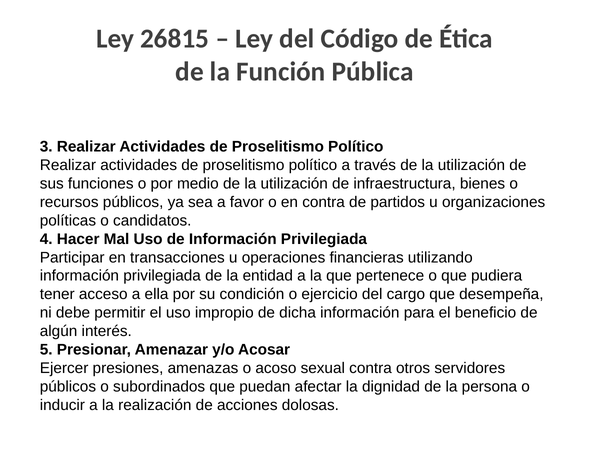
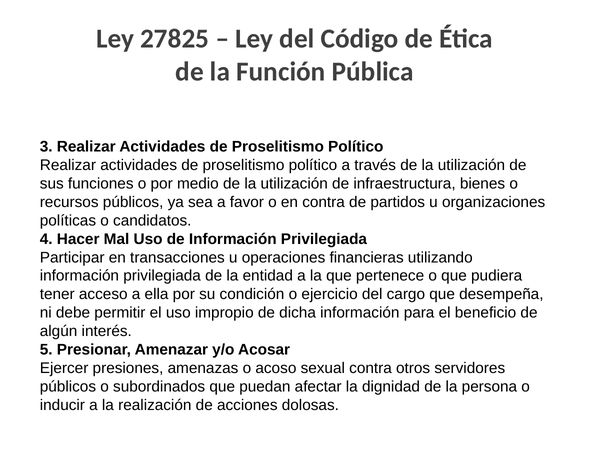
26815: 26815 -> 27825
